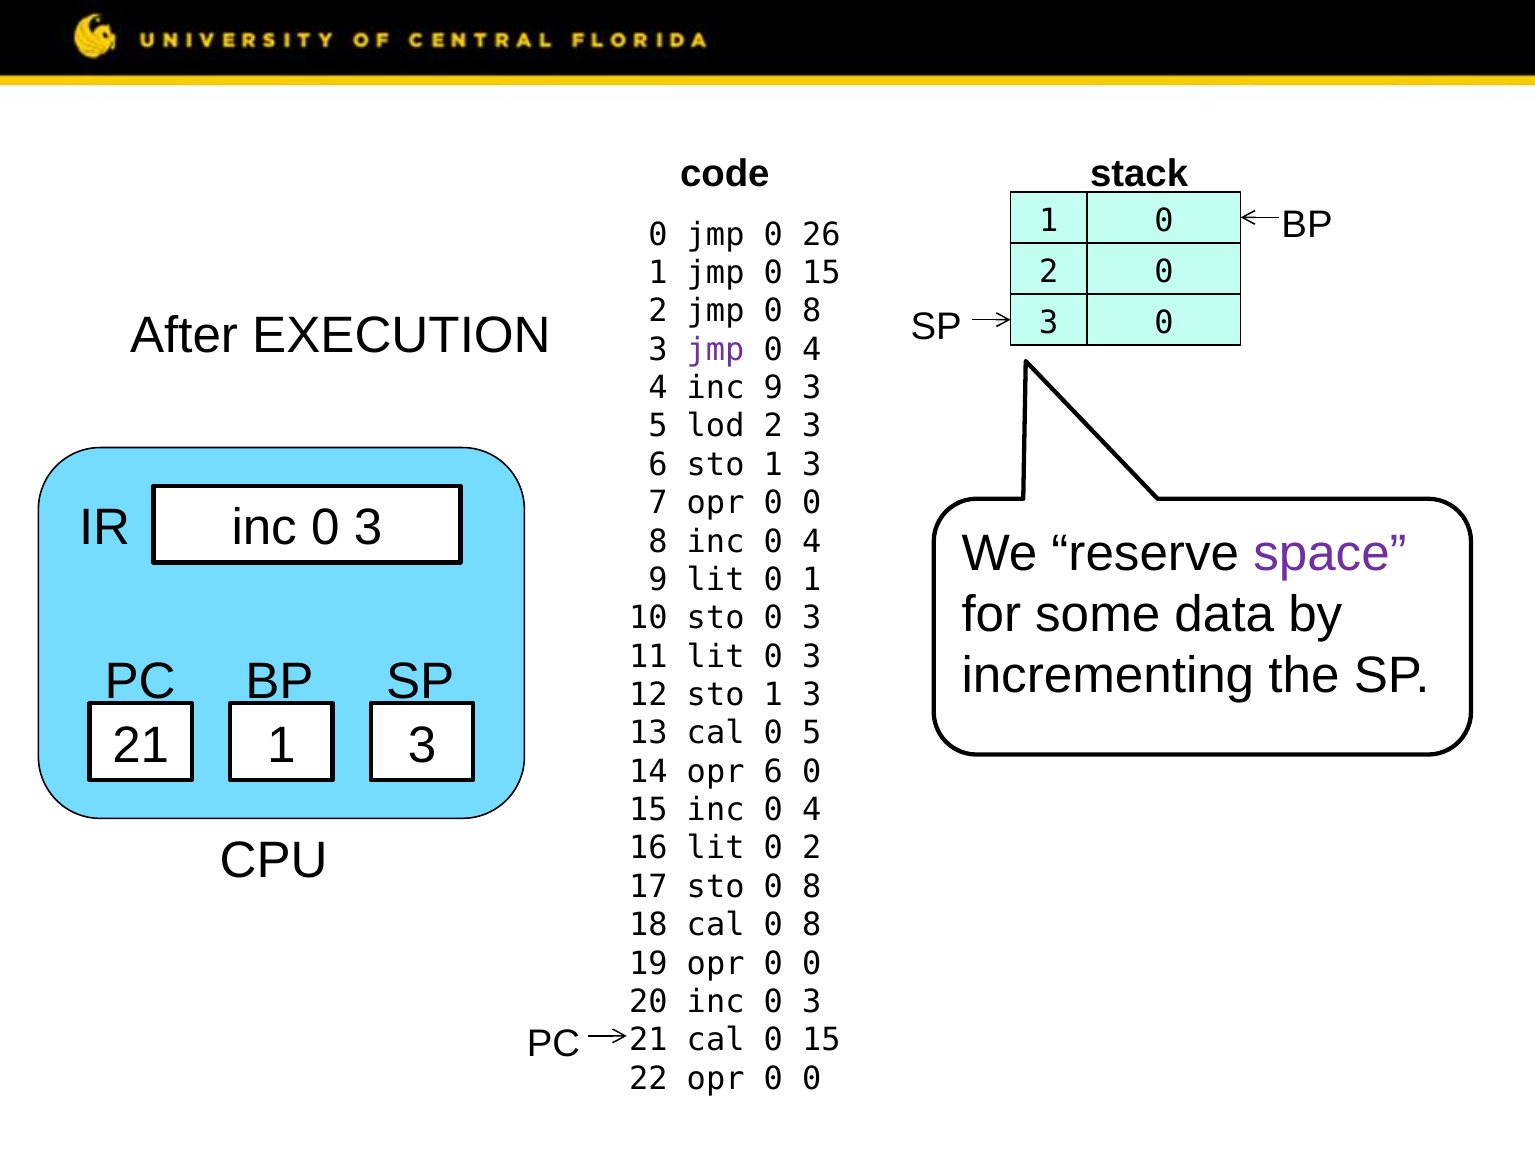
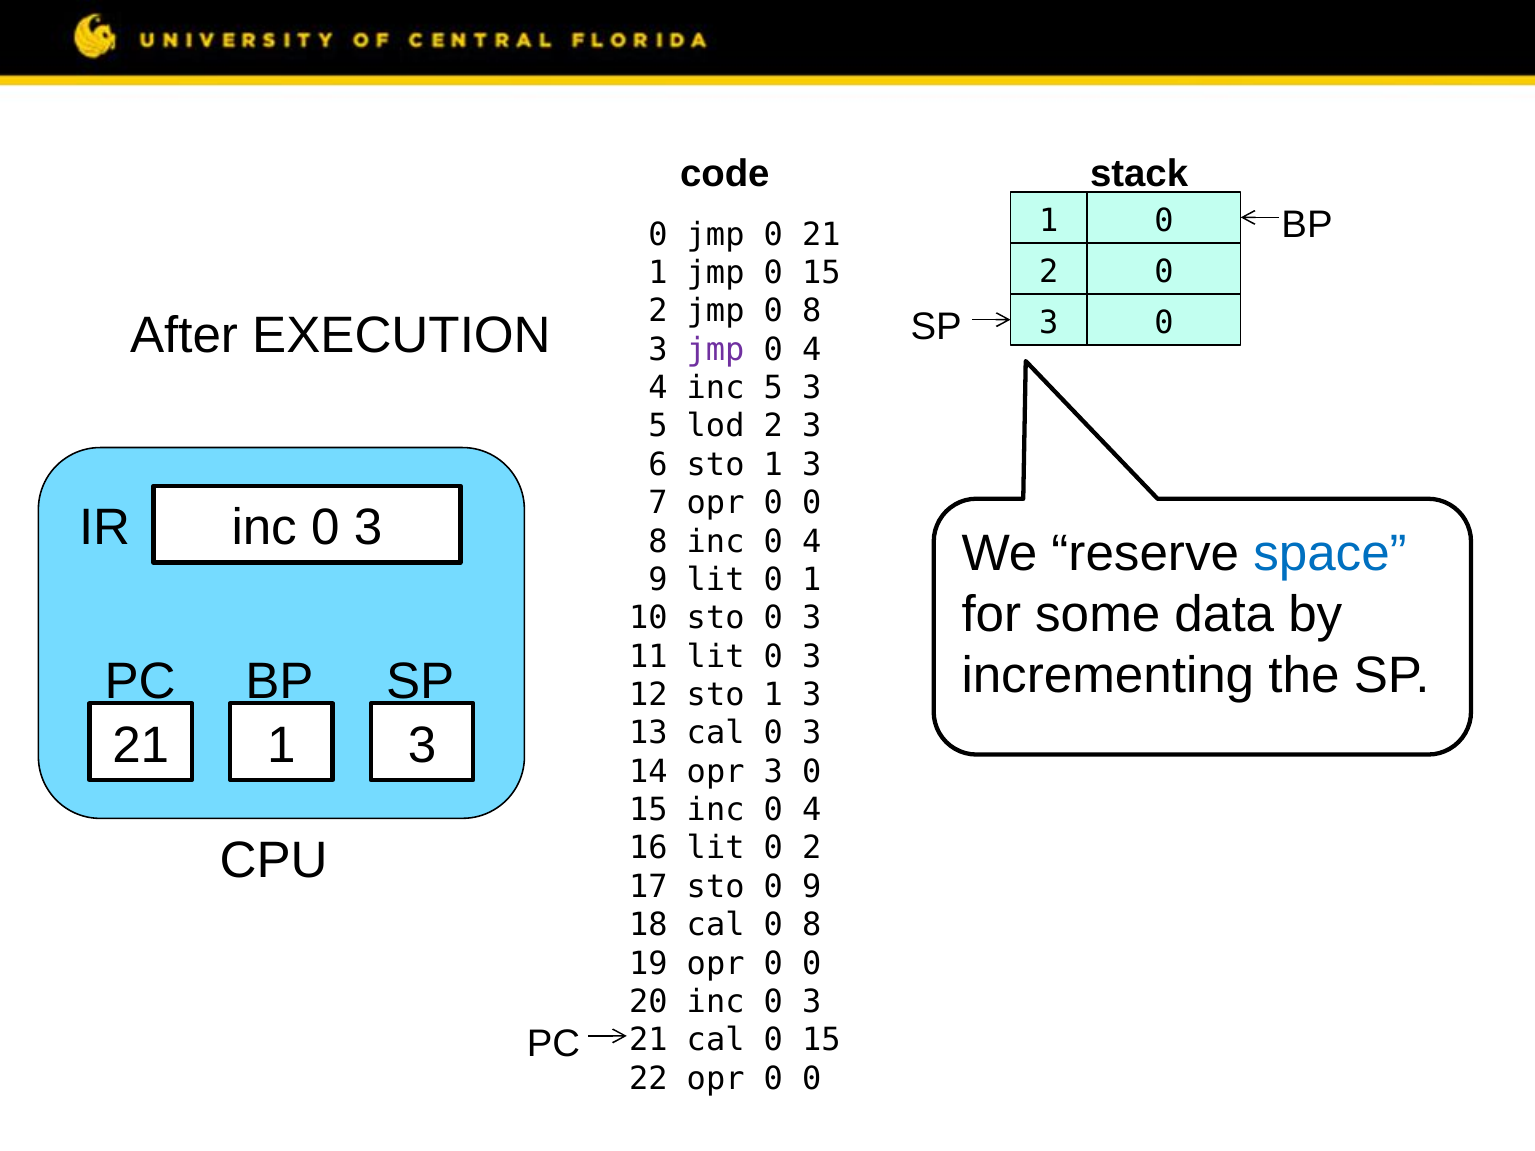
0 26: 26 -> 21
inc 9: 9 -> 5
space colour: purple -> blue
cal 0 5: 5 -> 3
opr 6: 6 -> 3
sto 0 8: 8 -> 9
